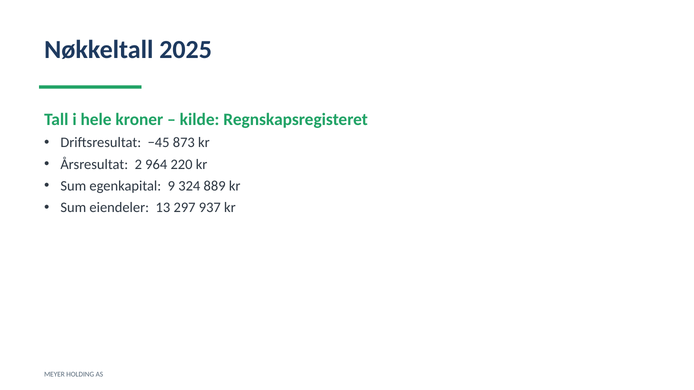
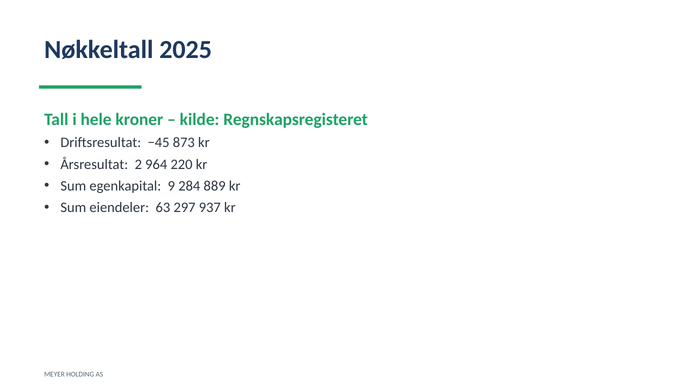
324: 324 -> 284
13: 13 -> 63
